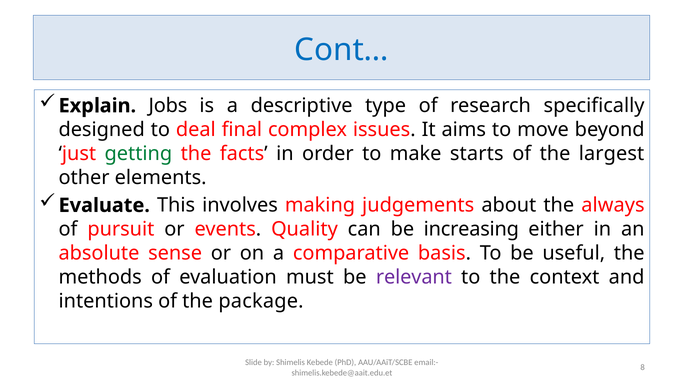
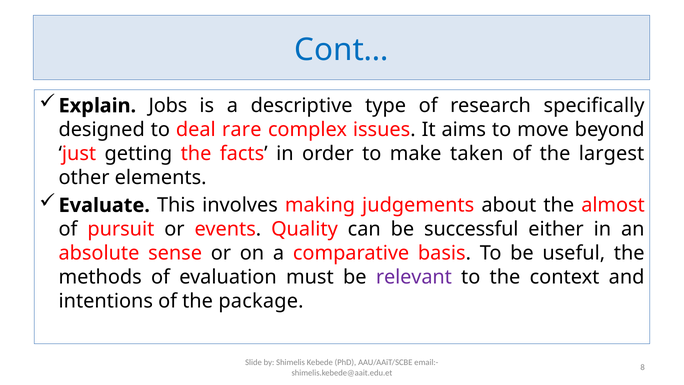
final: final -> rare
getting colour: green -> black
starts: starts -> taken
always: always -> almost
increasing: increasing -> successful
